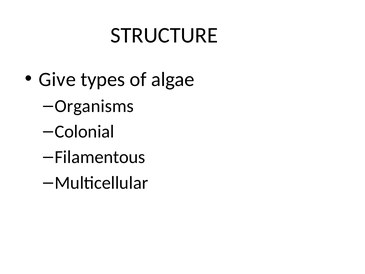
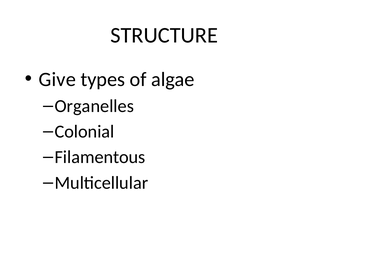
Organisms: Organisms -> Organelles
